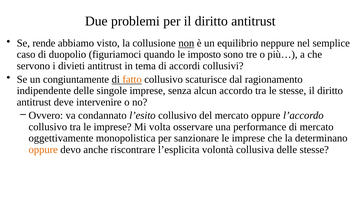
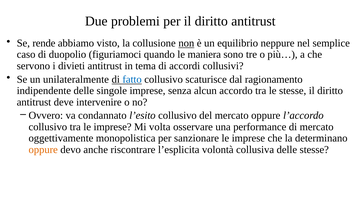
imposto: imposto -> maniera
congiuntamente: congiuntamente -> unilateralmente
fatto colour: orange -> blue
